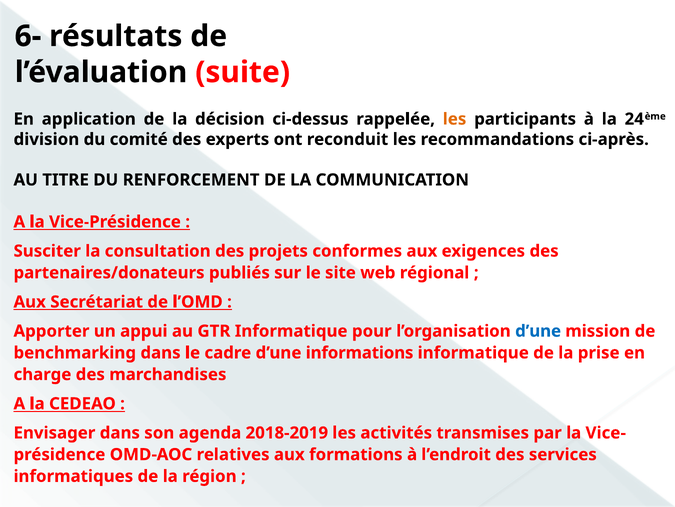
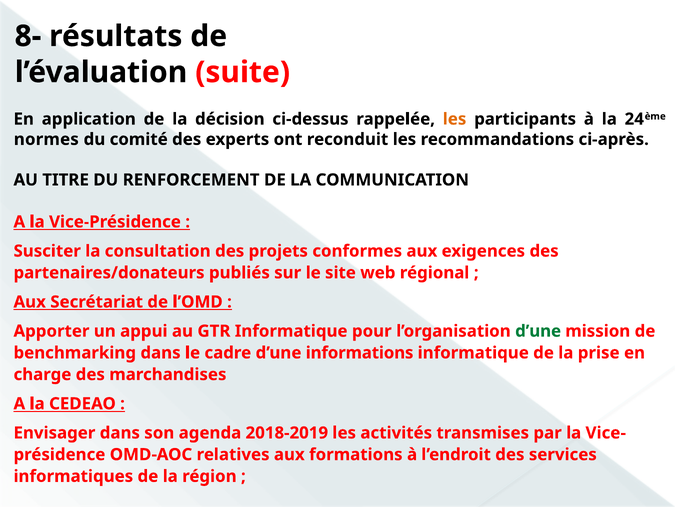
6-: 6- -> 8-
division: division -> normes
d’une at (538, 331) colour: blue -> green
